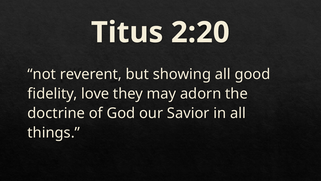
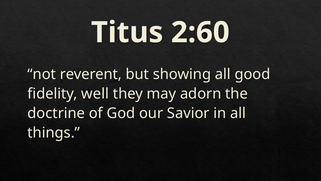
2:20: 2:20 -> 2:60
love: love -> well
